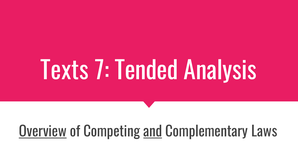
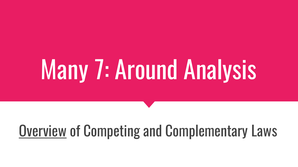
Texts: Texts -> Many
Tended: Tended -> Around
and underline: present -> none
